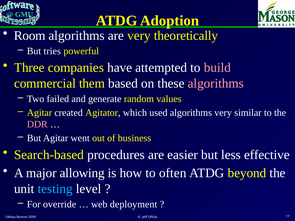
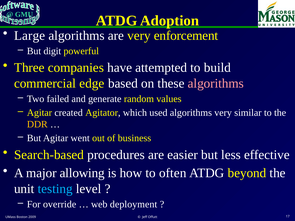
Room: Room -> Large
theoretically: theoretically -> enforcement
tries: tries -> digit
build colour: pink -> white
them: them -> edge
DDR colour: pink -> yellow
